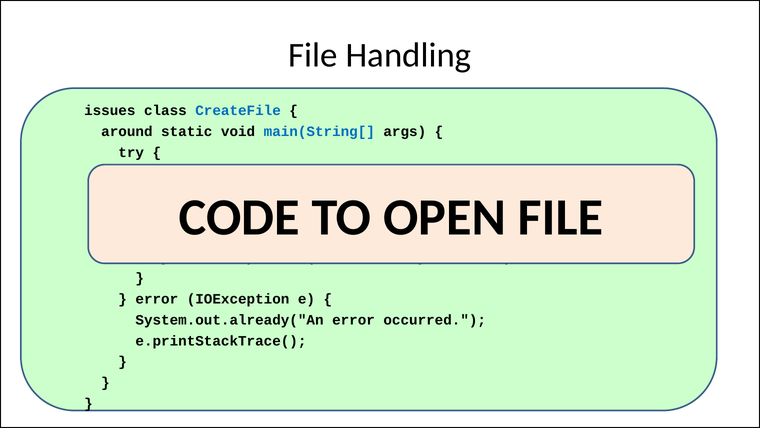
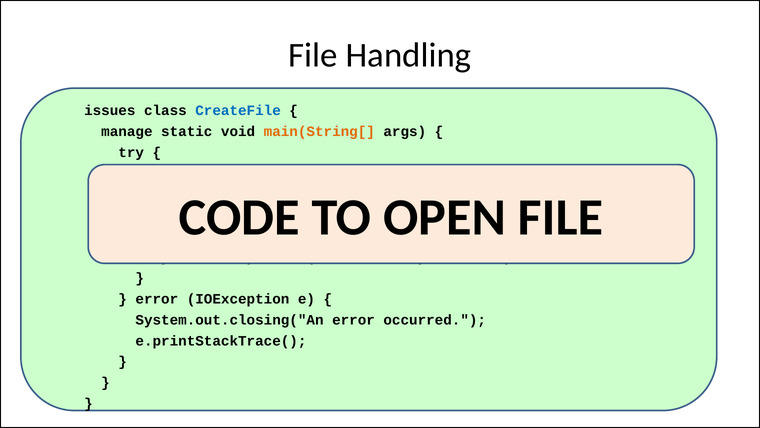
around: around -> manage
main(String[ colour: blue -> orange
System.out.already("An: System.out.already("An -> System.out.closing("An
